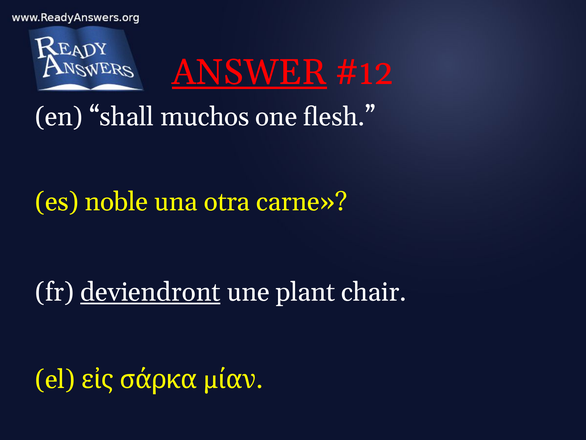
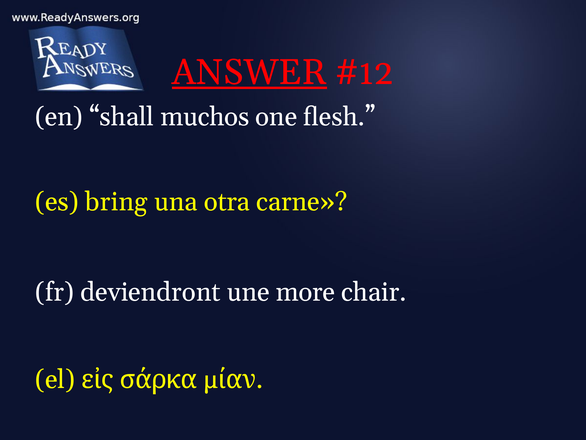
noble: noble -> bring
deviendront underline: present -> none
plant: plant -> more
